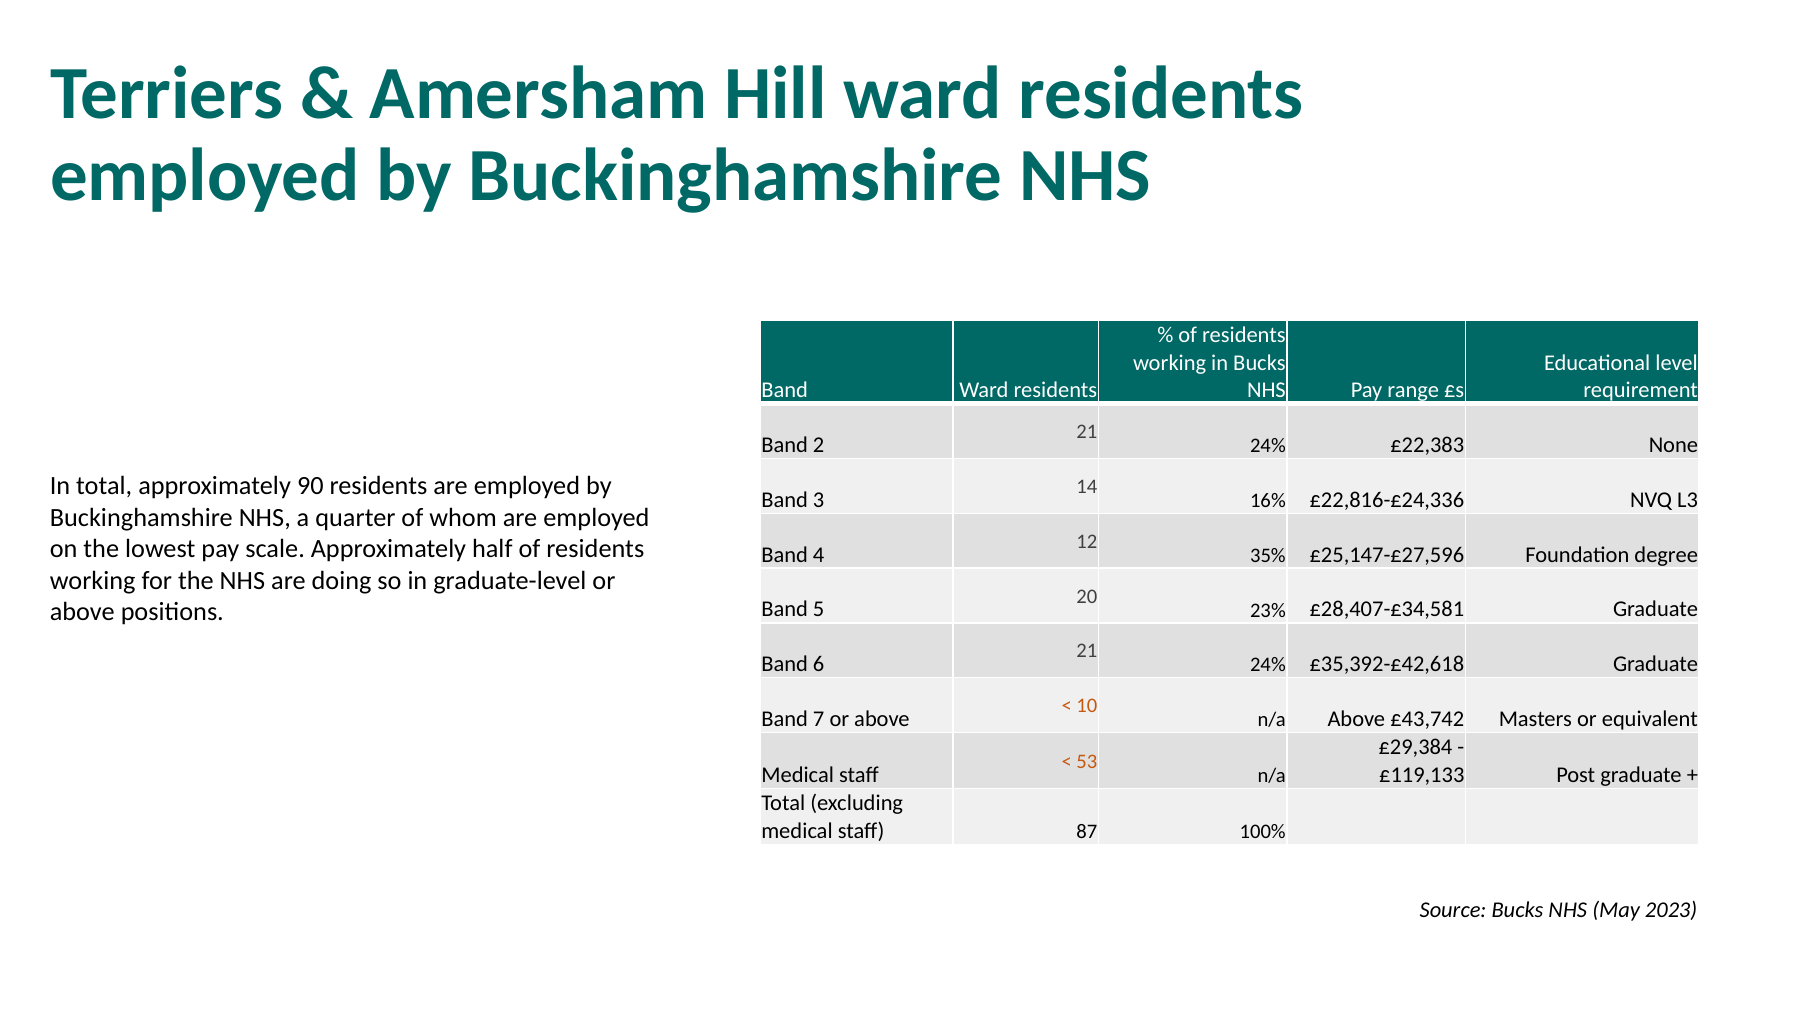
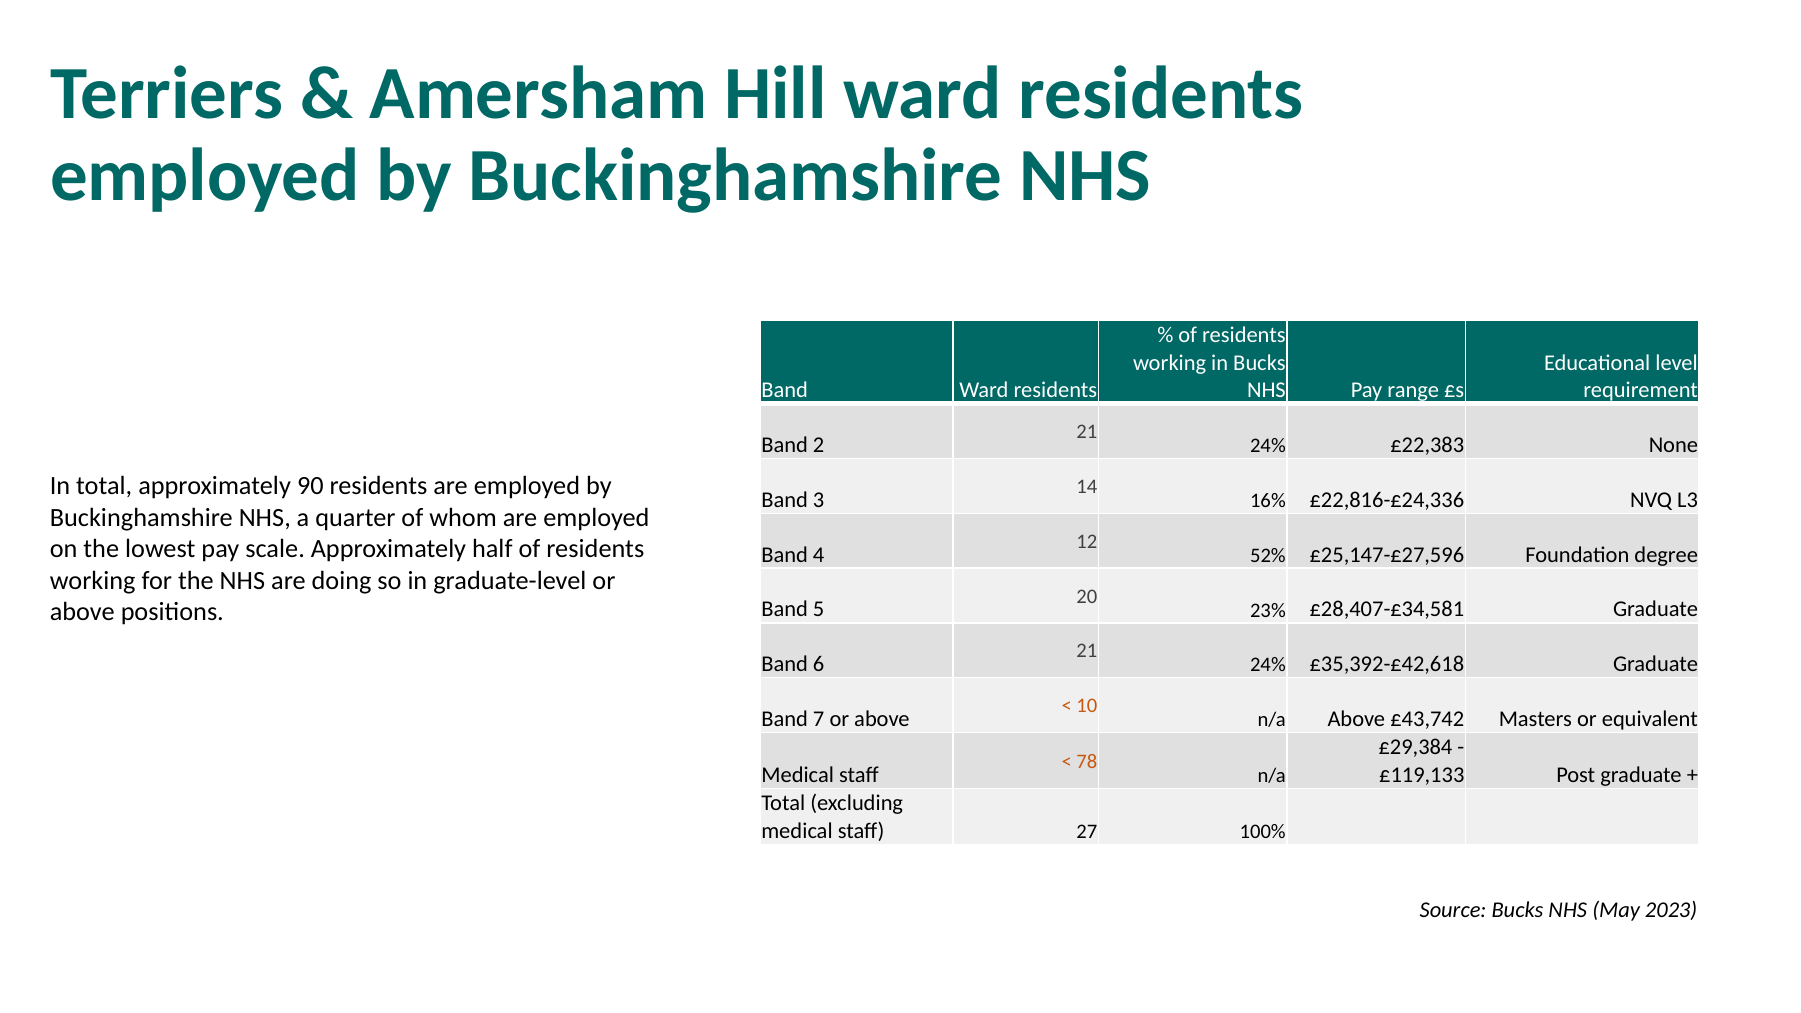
35%: 35% -> 52%
53: 53 -> 78
87: 87 -> 27
